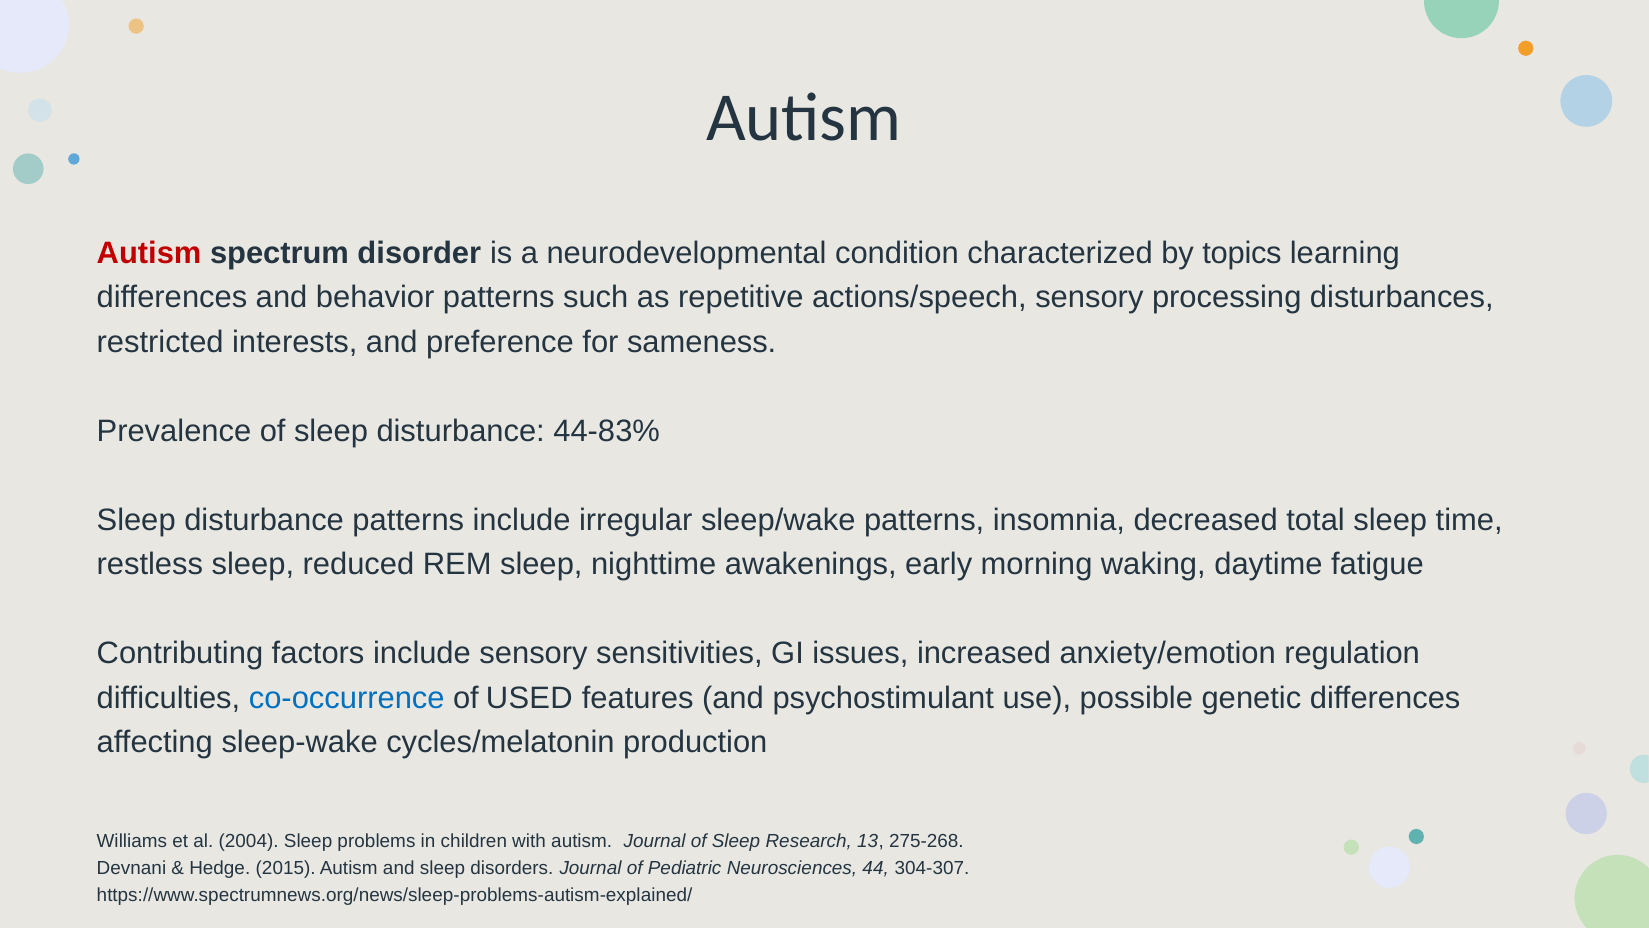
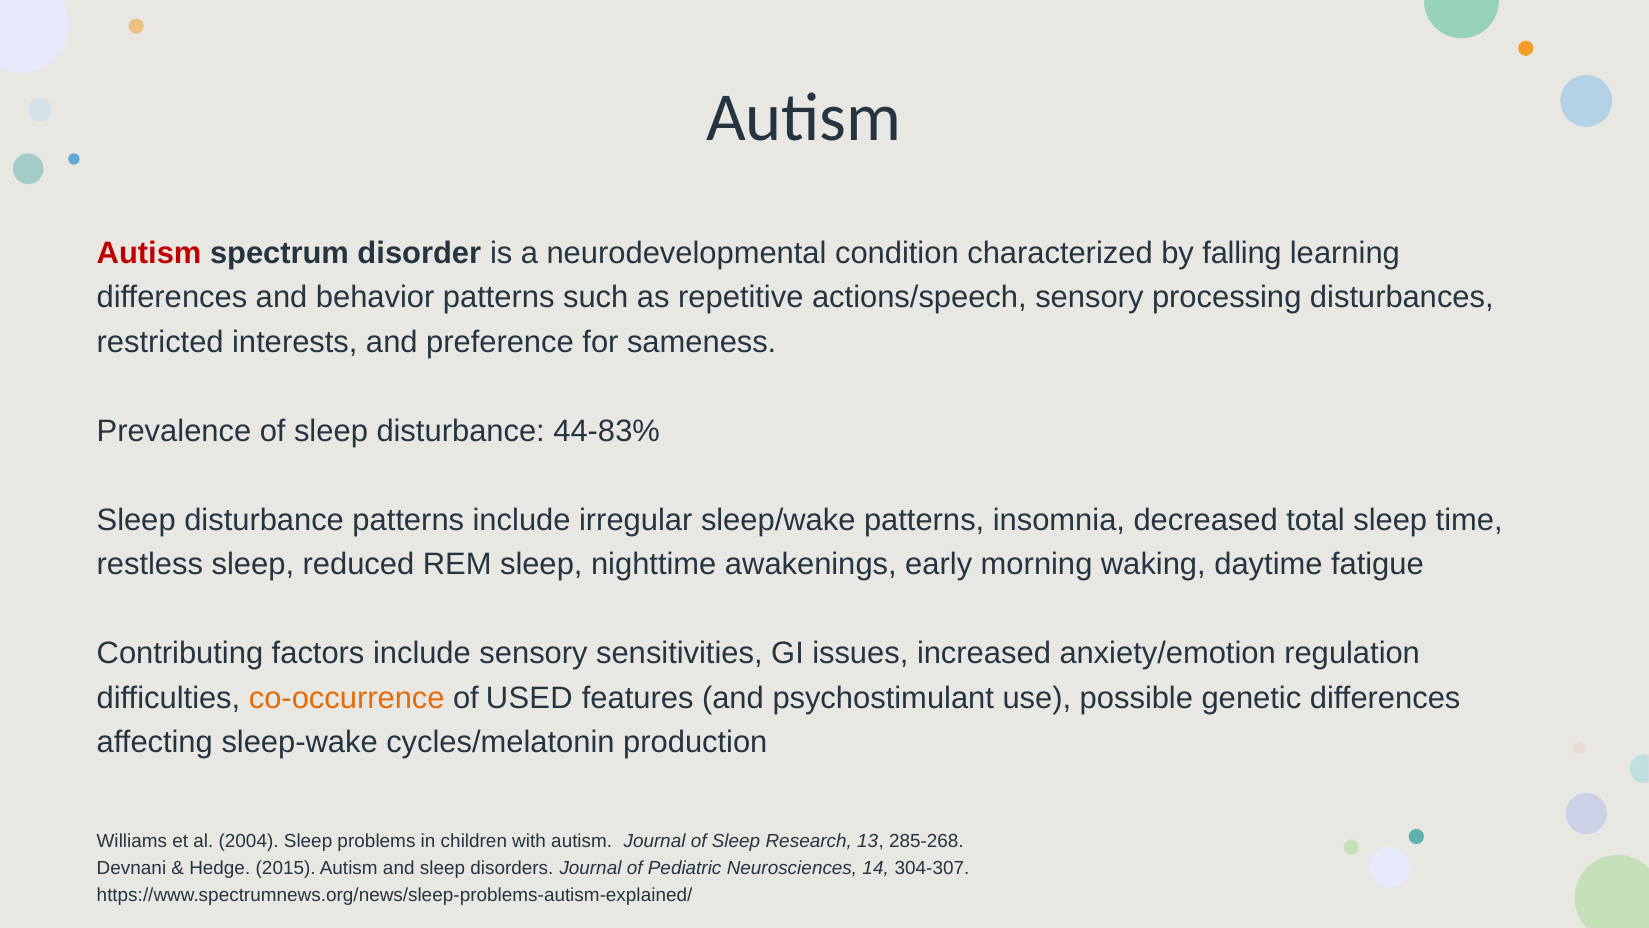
topics: topics -> falling
co-occurrence colour: blue -> orange
275-268: 275-268 -> 285-268
44: 44 -> 14
